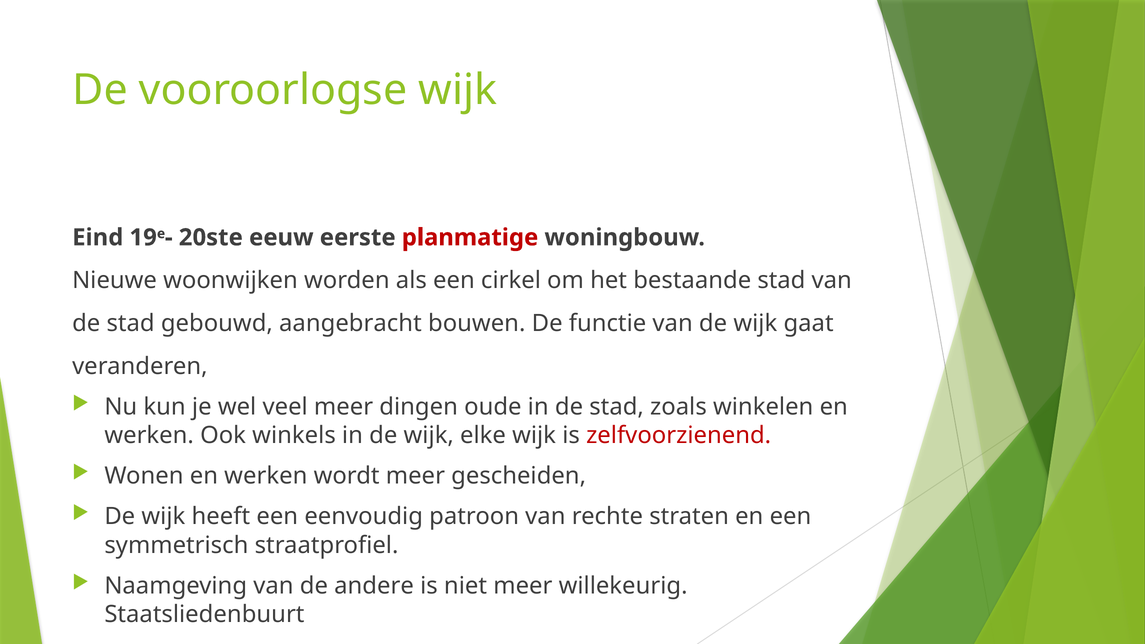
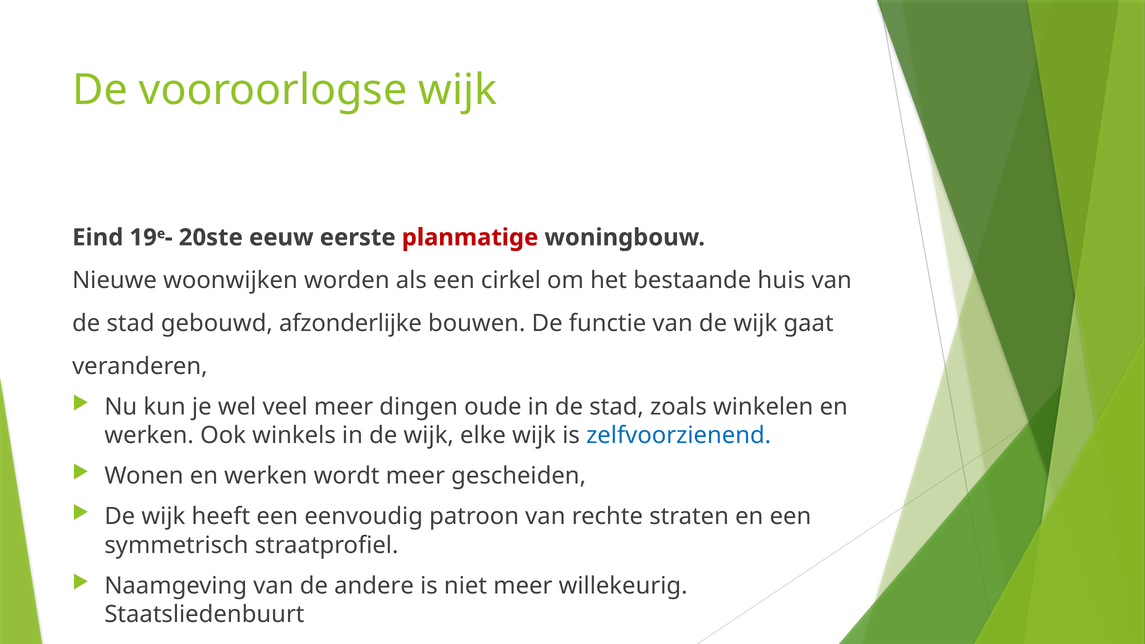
bestaande stad: stad -> huis
aangebracht: aangebracht -> afzonderlijke
zelfvoorzienend colour: red -> blue
